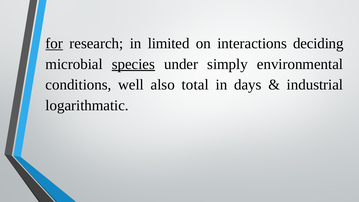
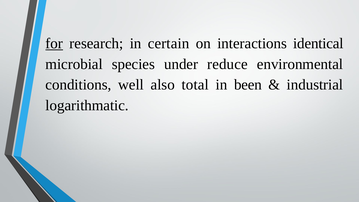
limited: limited -> certain
deciding: deciding -> identical
species underline: present -> none
simply: simply -> reduce
days: days -> been
